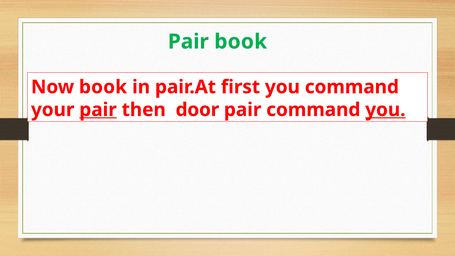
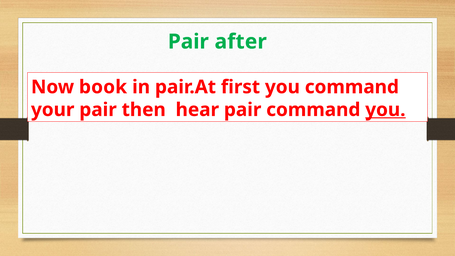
Pair book: book -> after
pair at (98, 110) underline: present -> none
door: door -> hear
